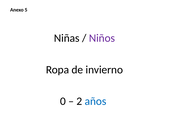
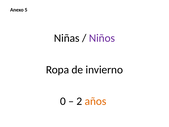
años colour: blue -> orange
